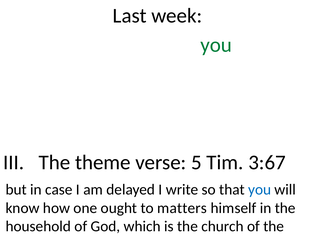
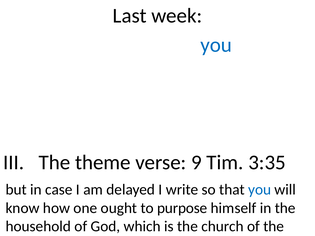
you at (216, 45) colour: green -> blue
5: 5 -> 9
3:67: 3:67 -> 3:35
matters: matters -> purpose
